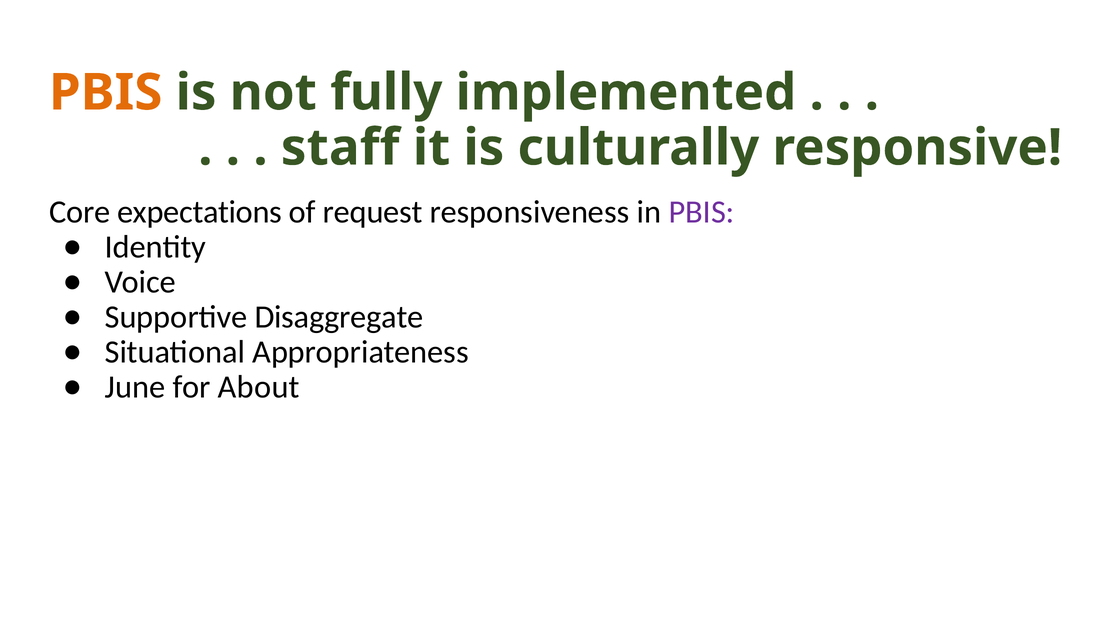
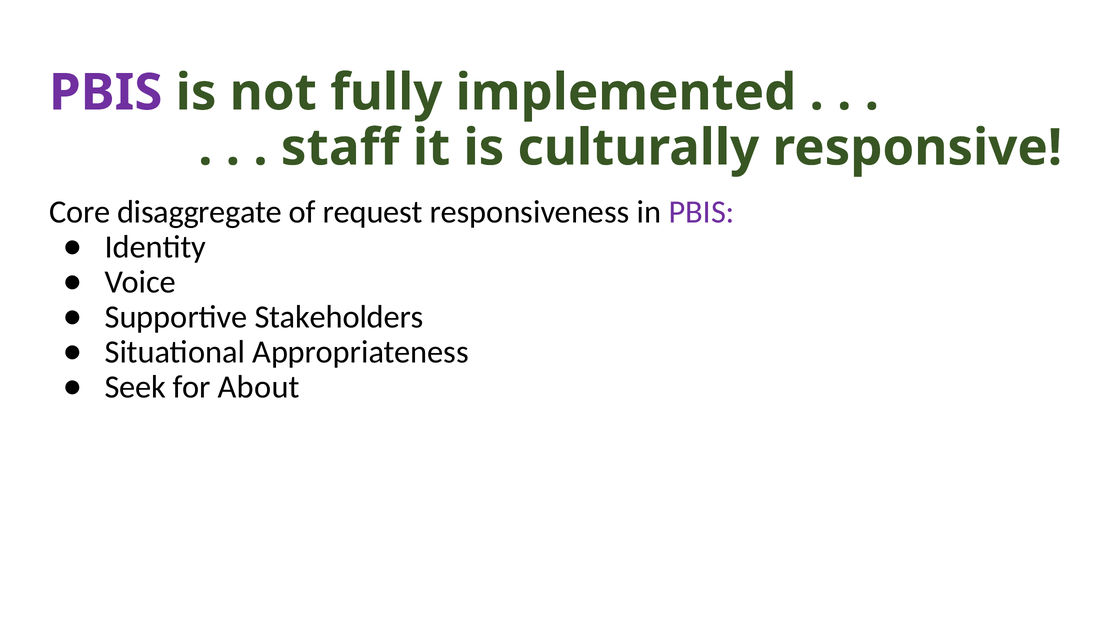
PBIS at (106, 93) colour: orange -> purple
expectations: expectations -> disaggregate
Disaggregate: Disaggregate -> Stakeholders
June: June -> Seek
